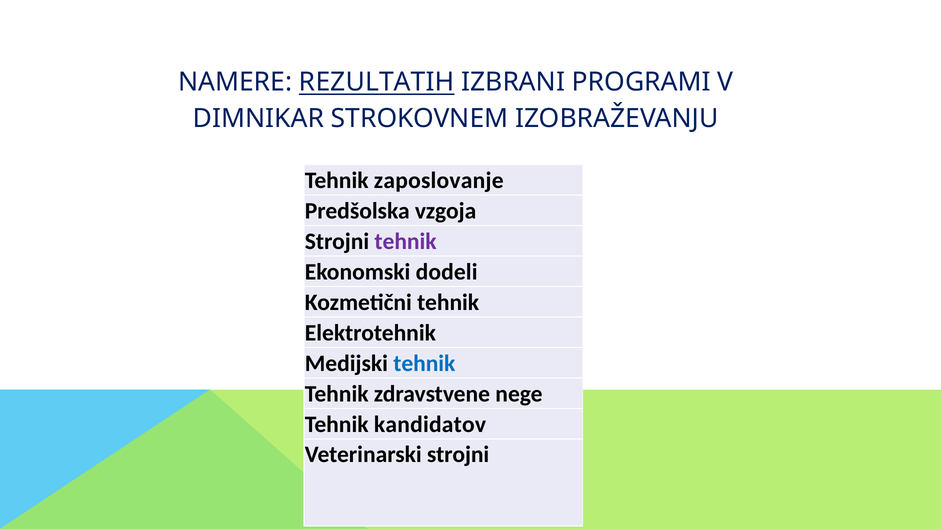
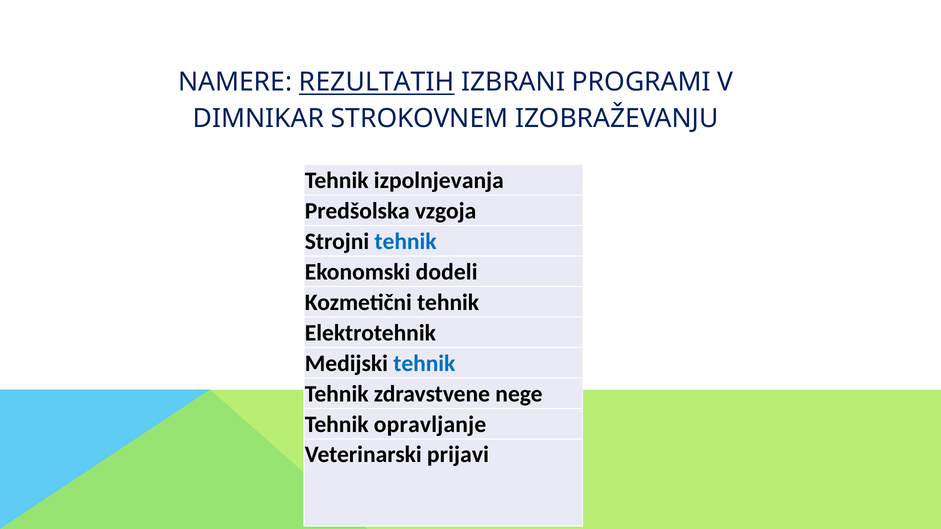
zaposlovanje: zaposlovanje -> izpolnjevanja
tehnik at (406, 242) colour: purple -> blue
kandidatov: kandidatov -> opravljanje
Veterinarski strojni: strojni -> prijavi
